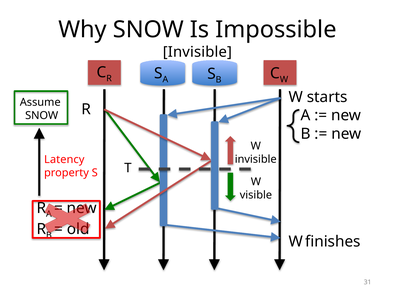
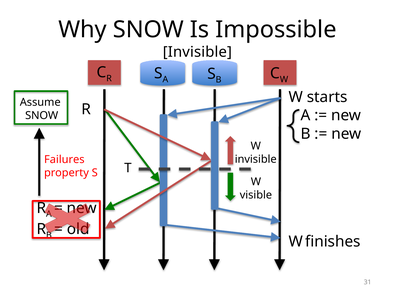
Latency: Latency -> Failures
